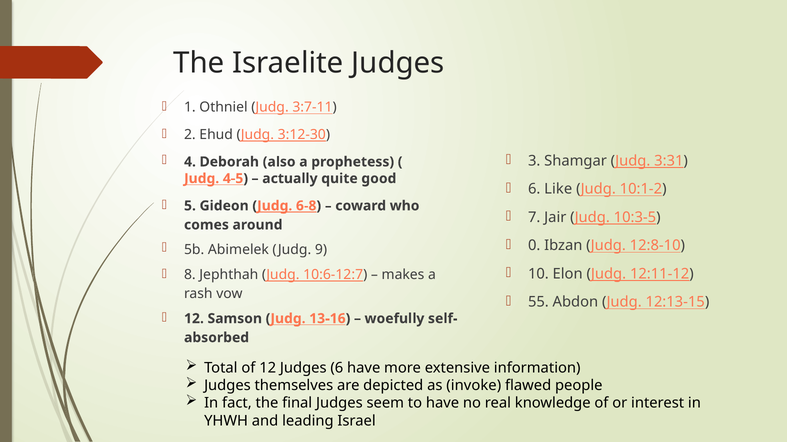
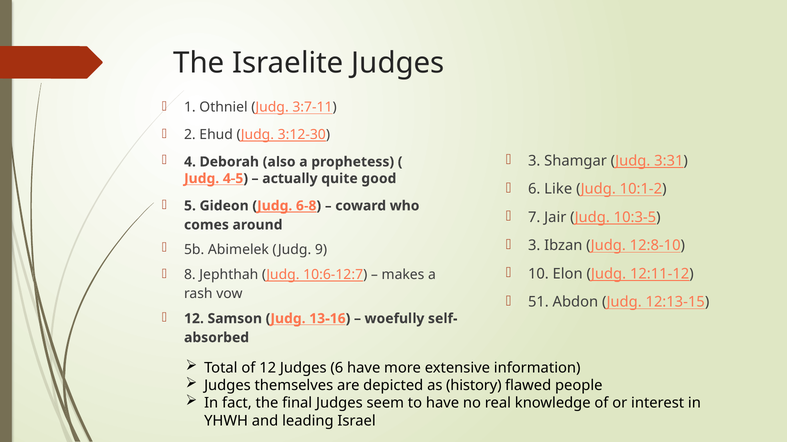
0 at (534, 246): 0 -> 3
55: 55 -> 51
invoke: invoke -> history
